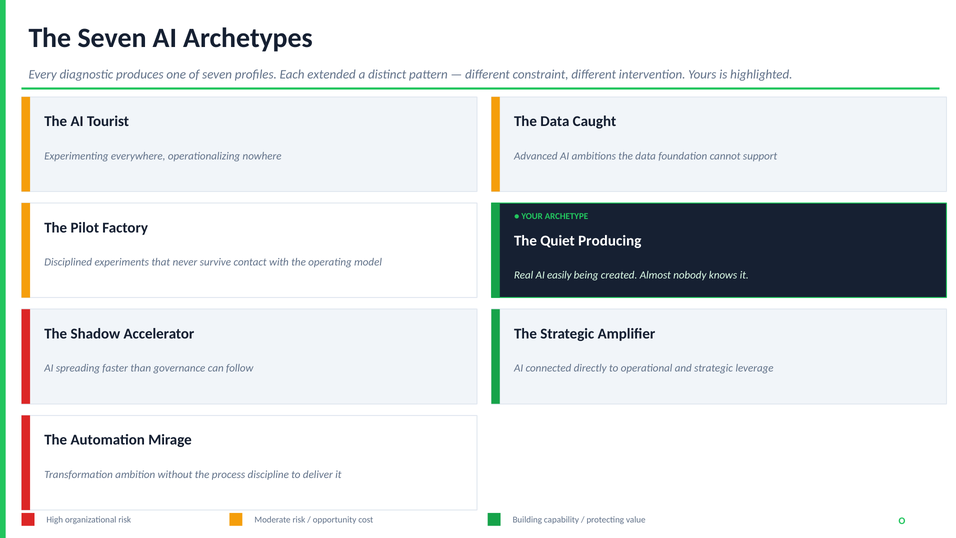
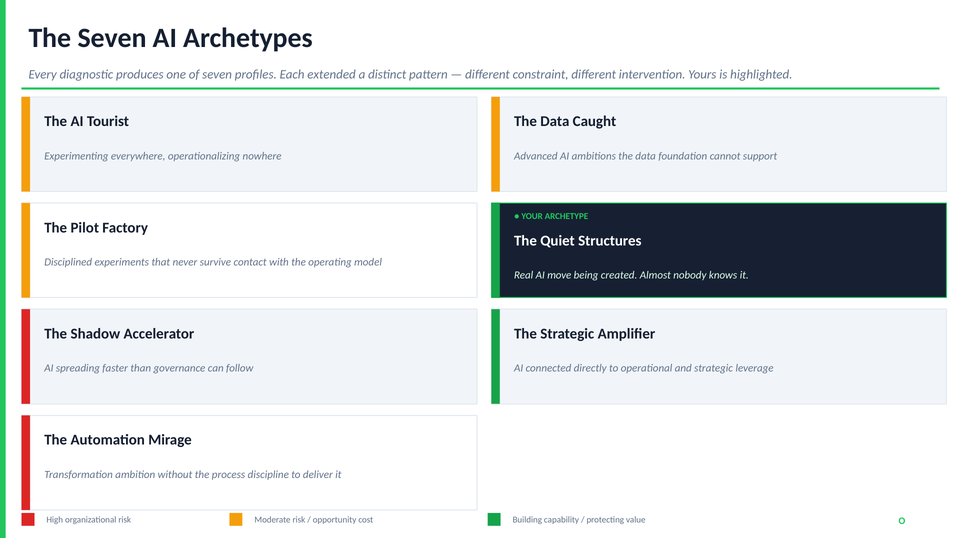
Producing: Producing -> Structures
easily: easily -> move
